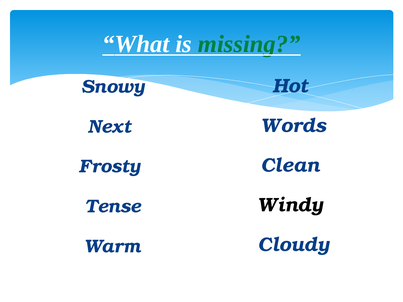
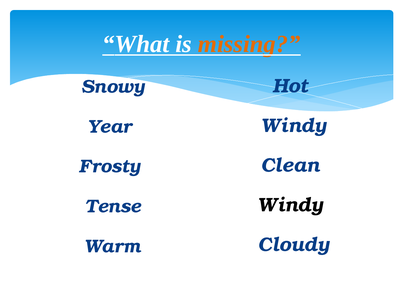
missing colour: green -> orange
Words at (294, 126): Words -> Windy
Next: Next -> Year
